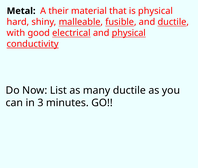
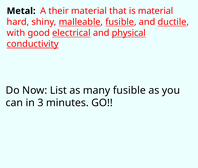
is physical: physical -> material
many ductile: ductile -> fusible
